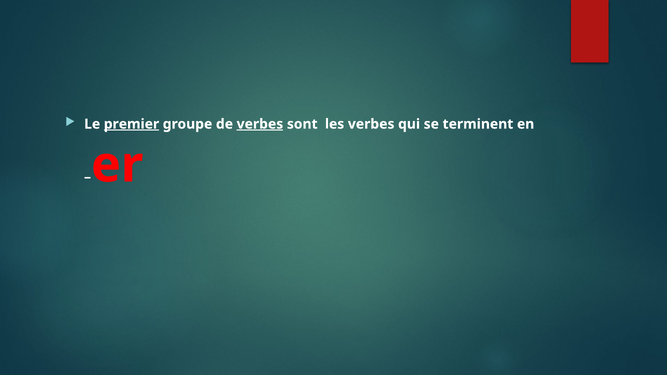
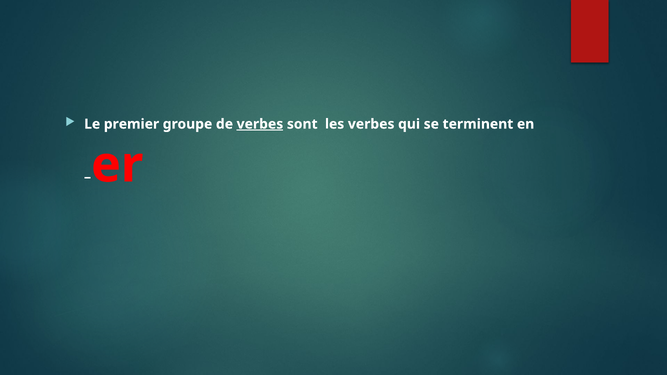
premier underline: present -> none
